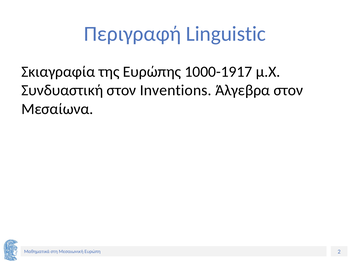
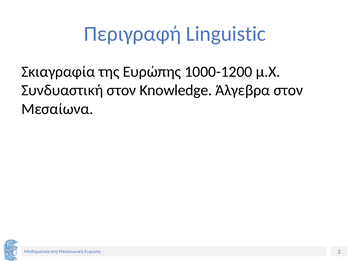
1000-1917: 1000-1917 -> 1000-1200
Inventions: Inventions -> Knowledge
